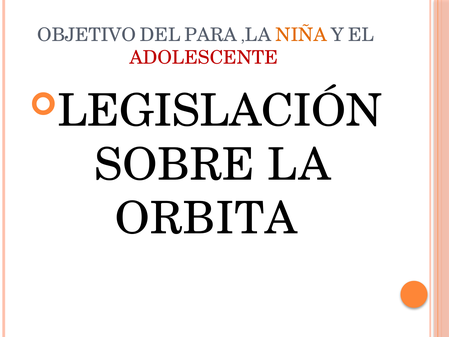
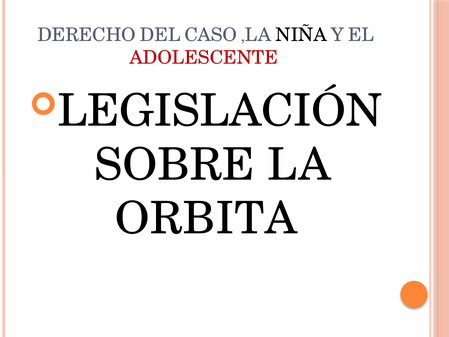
OBJETIVO: OBJETIVO -> DERECHO
PARA: PARA -> CASO
NIÑA colour: orange -> black
